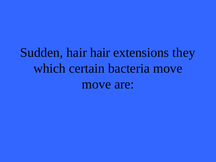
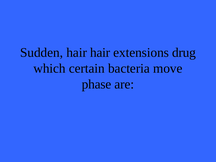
they: they -> drug
move at (96, 84): move -> phase
